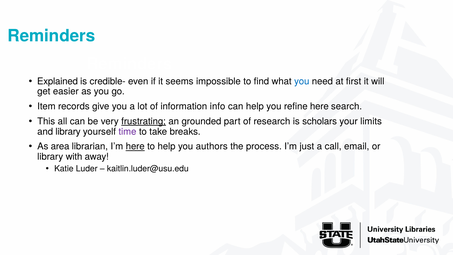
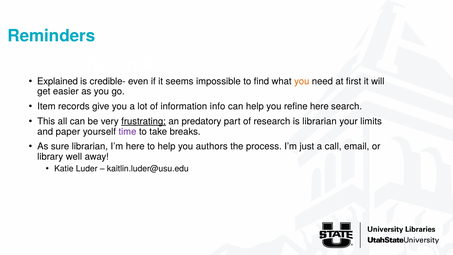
you at (302, 81) colour: blue -> orange
grounded: grounded -> predatory
is scholars: scholars -> librarian
and library: library -> paper
area: area -> sure
here at (135, 146) underline: present -> none
with: with -> well
